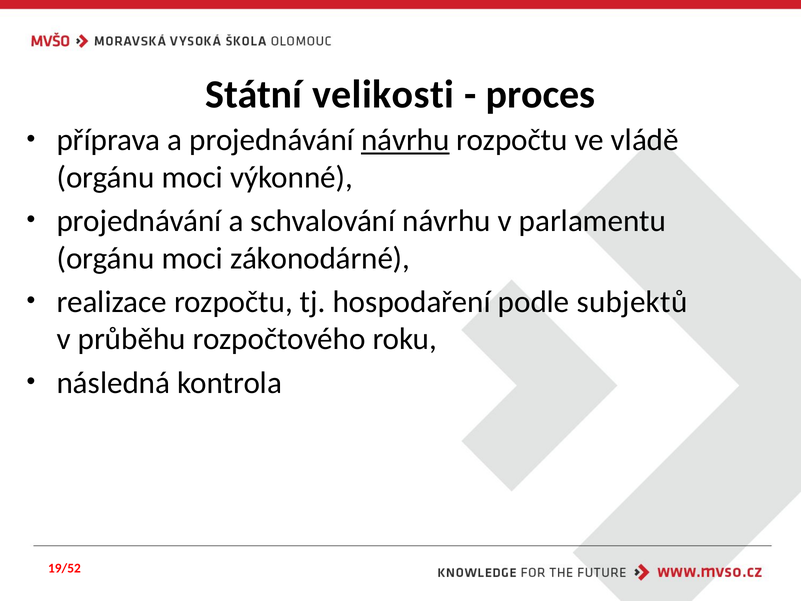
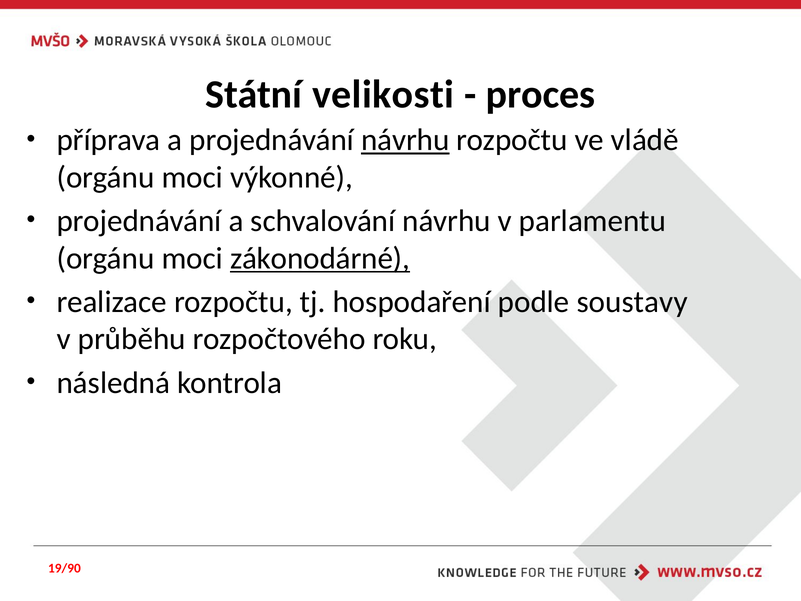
zákonodárné underline: none -> present
subjektů: subjektů -> soustavy
19/52: 19/52 -> 19/90
